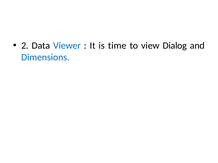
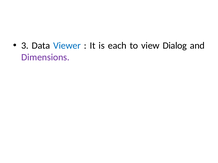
2: 2 -> 3
time: time -> each
Dimensions colour: blue -> purple
